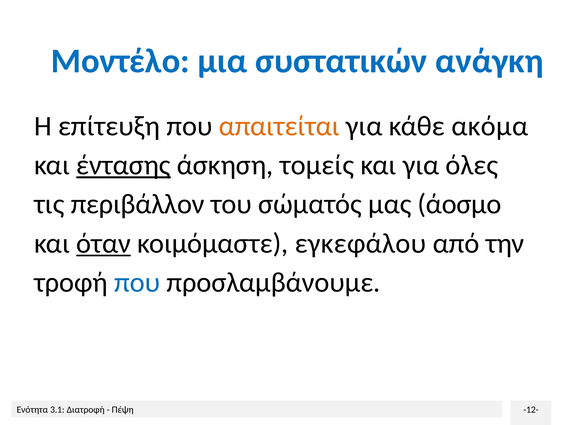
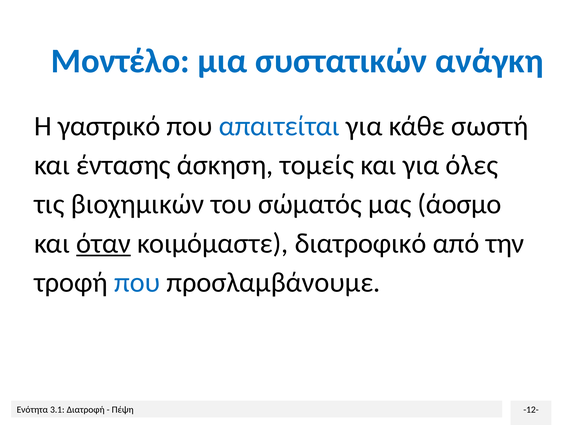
επίτευξη: επίτευξη -> γαστρικό
απαιτείται colour: orange -> blue
ακόμα: ακόμα -> σωστή
έντασης underline: present -> none
περιβάλλον: περιβάλλον -> βιοχημικών
εγκεφάλου: εγκεφάλου -> διατροφικό
